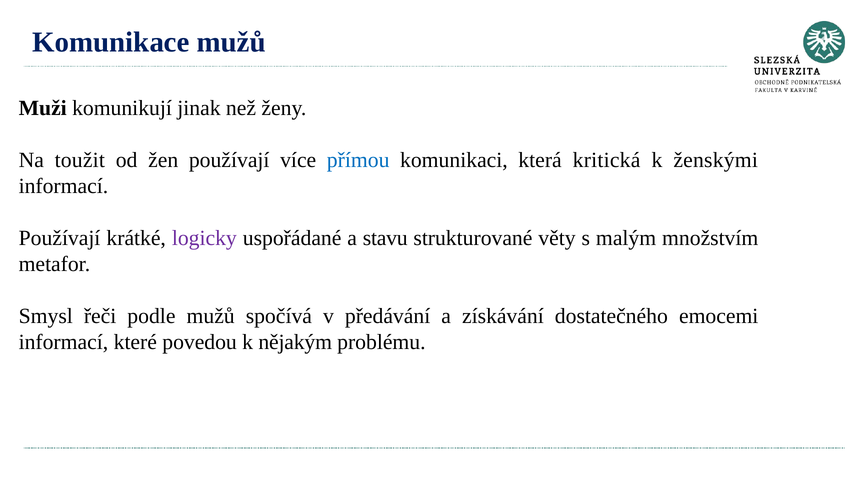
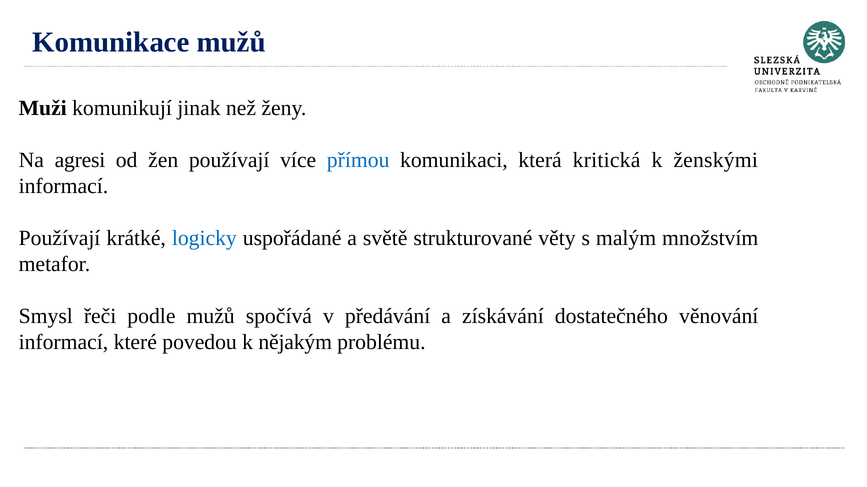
toužit: toužit -> agresi
logicky colour: purple -> blue
stavu: stavu -> světě
emocemi: emocemi -> věnování
